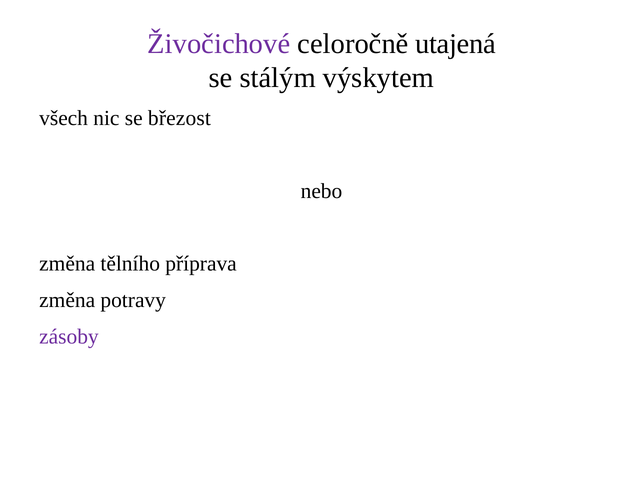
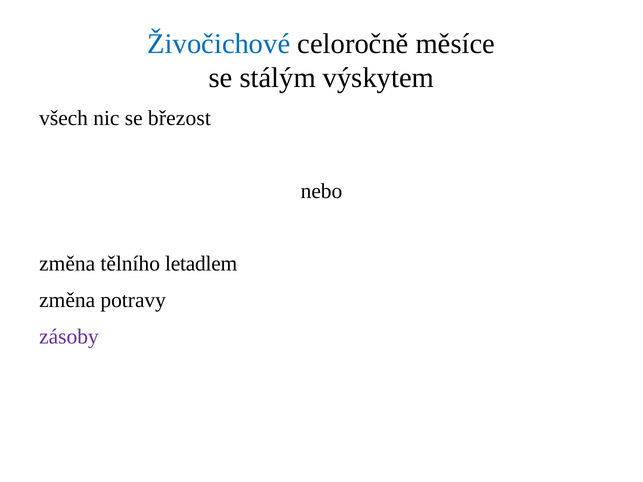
Živočichové colour: purple -> blue
utajená: utajená -> měsíce
příprava: příprava -> letadlem
